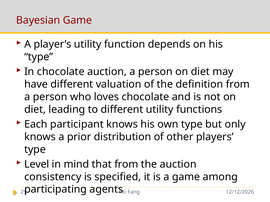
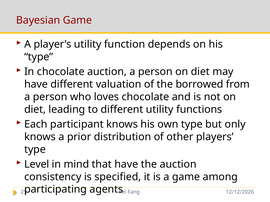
definition: definition -> borrowed
that from: from -> have
